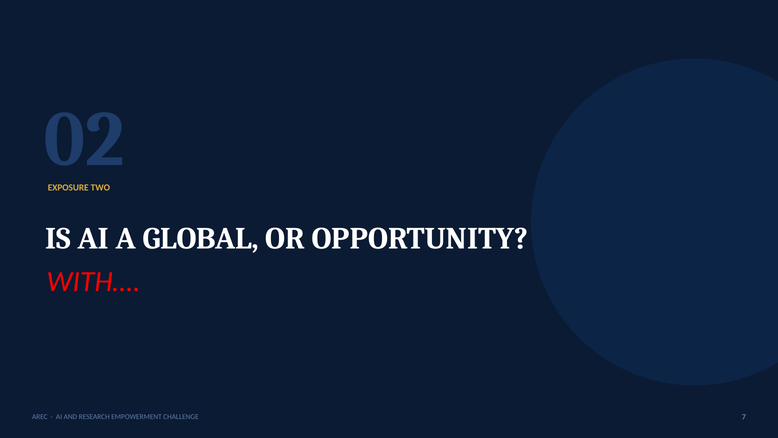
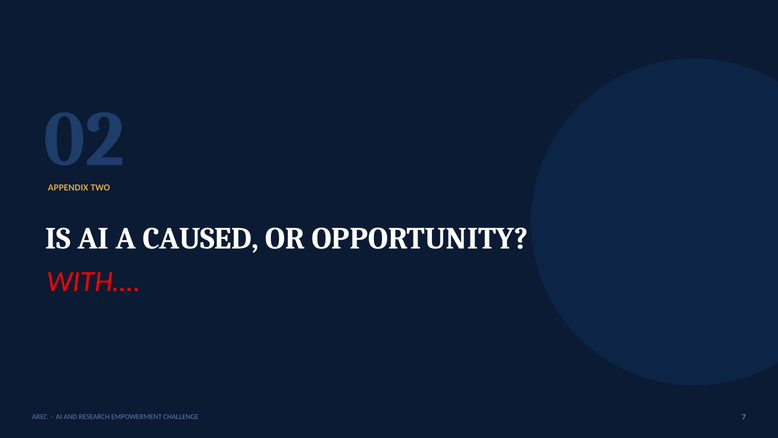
EXPOSURE: EXPOSURE -> APPENDIX
GLOBAL: GLOBAL -> CAUSED
